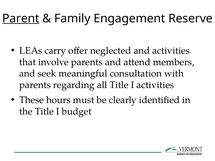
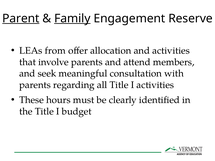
Family underline: none -> present
carry: carry -> from
neglected: neglected -> allocation
